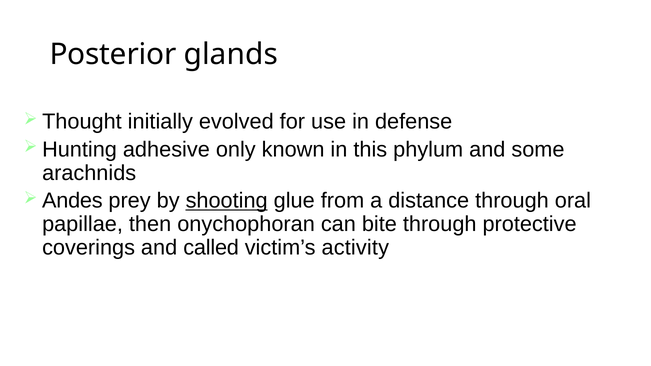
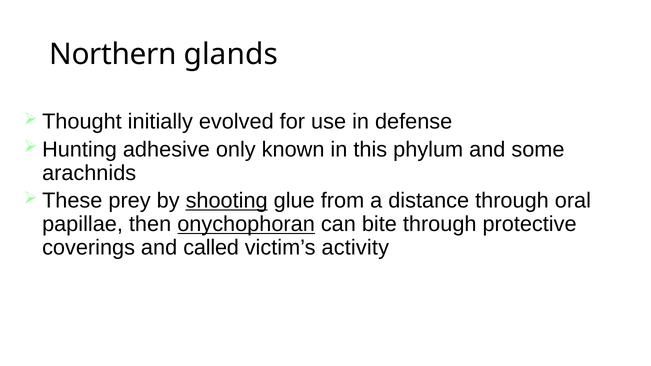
Posterior: Posterior -> Northern
Andes: Andes -> These
onychophoran underline: none -> present
